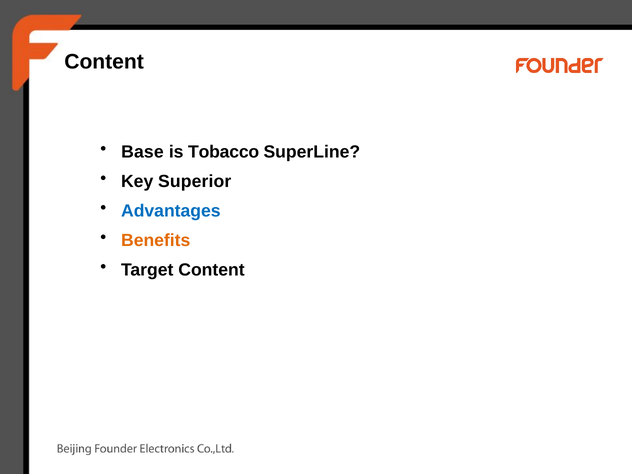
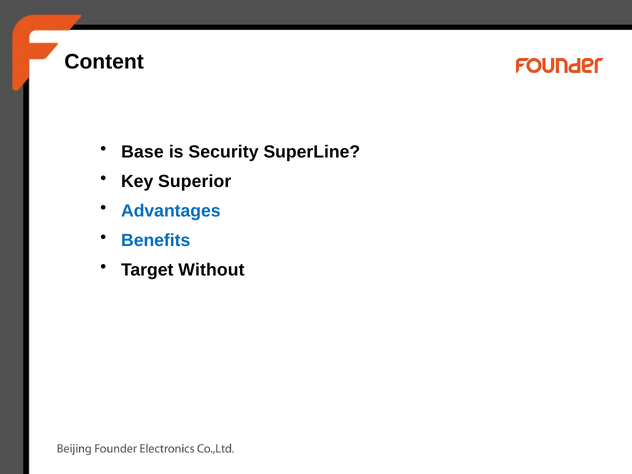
Tobacco: Tobacco -> Security
Benefits colour: orange -> blue
Target Content: Content -> Without
